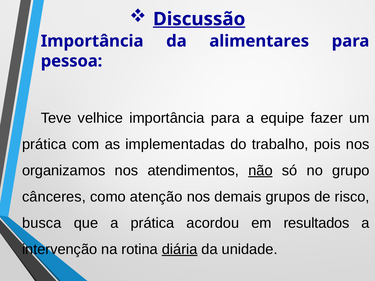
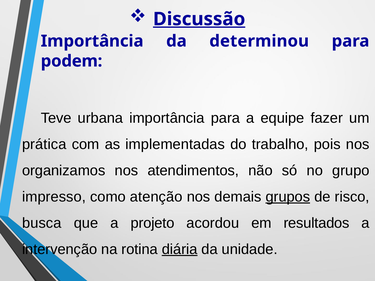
alimentares: alimentares -> determinou
pessoa: pessoa -> podem
velhice: velhice -> urbana
não underline: present -> none
cânceres: cânceres -> impresso
grupos underline: none -> present
a prática: prática -> projeto
